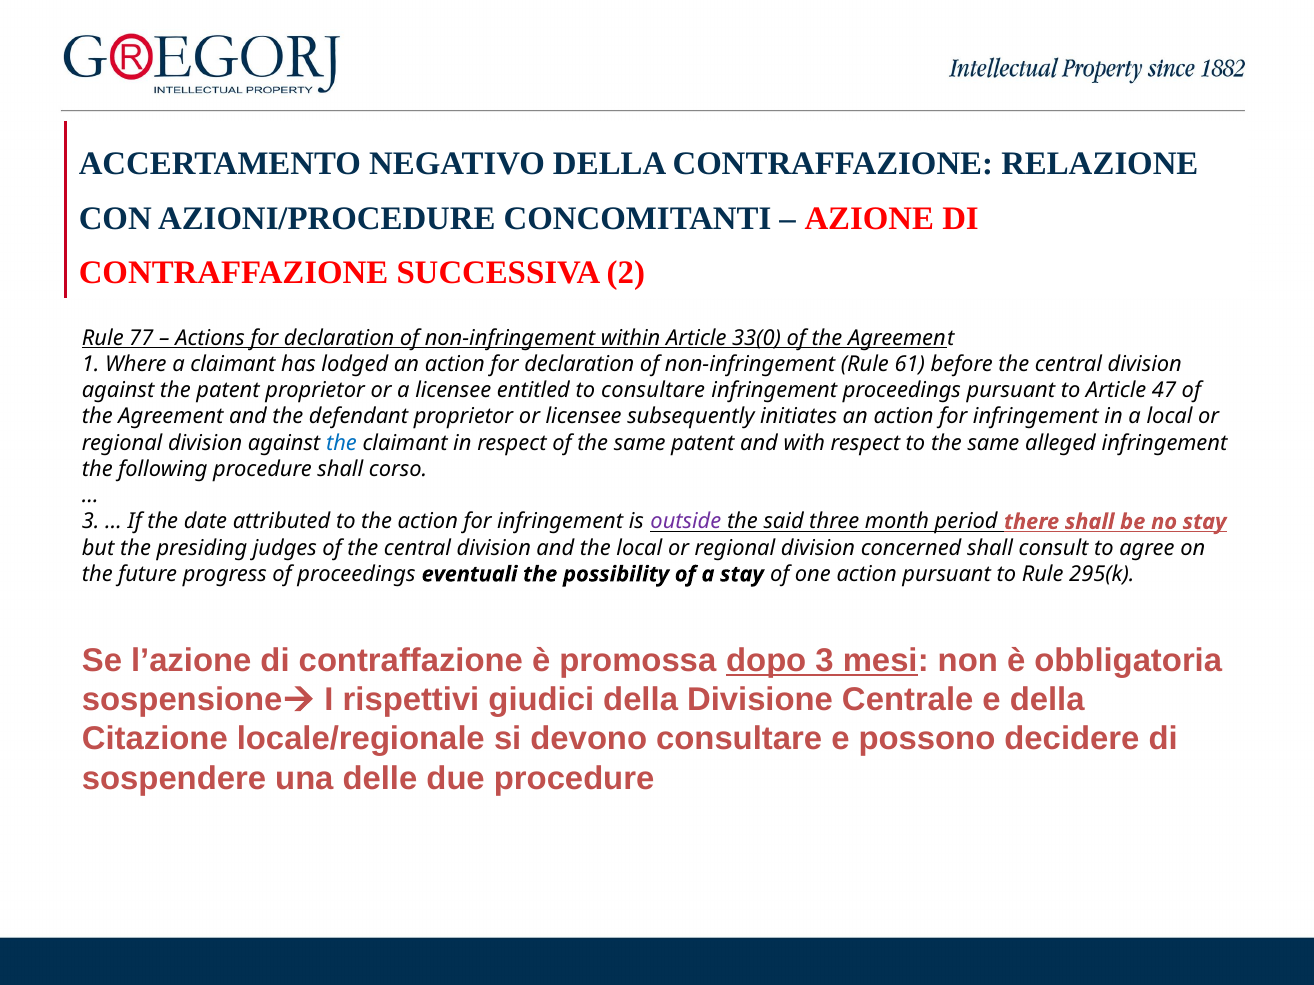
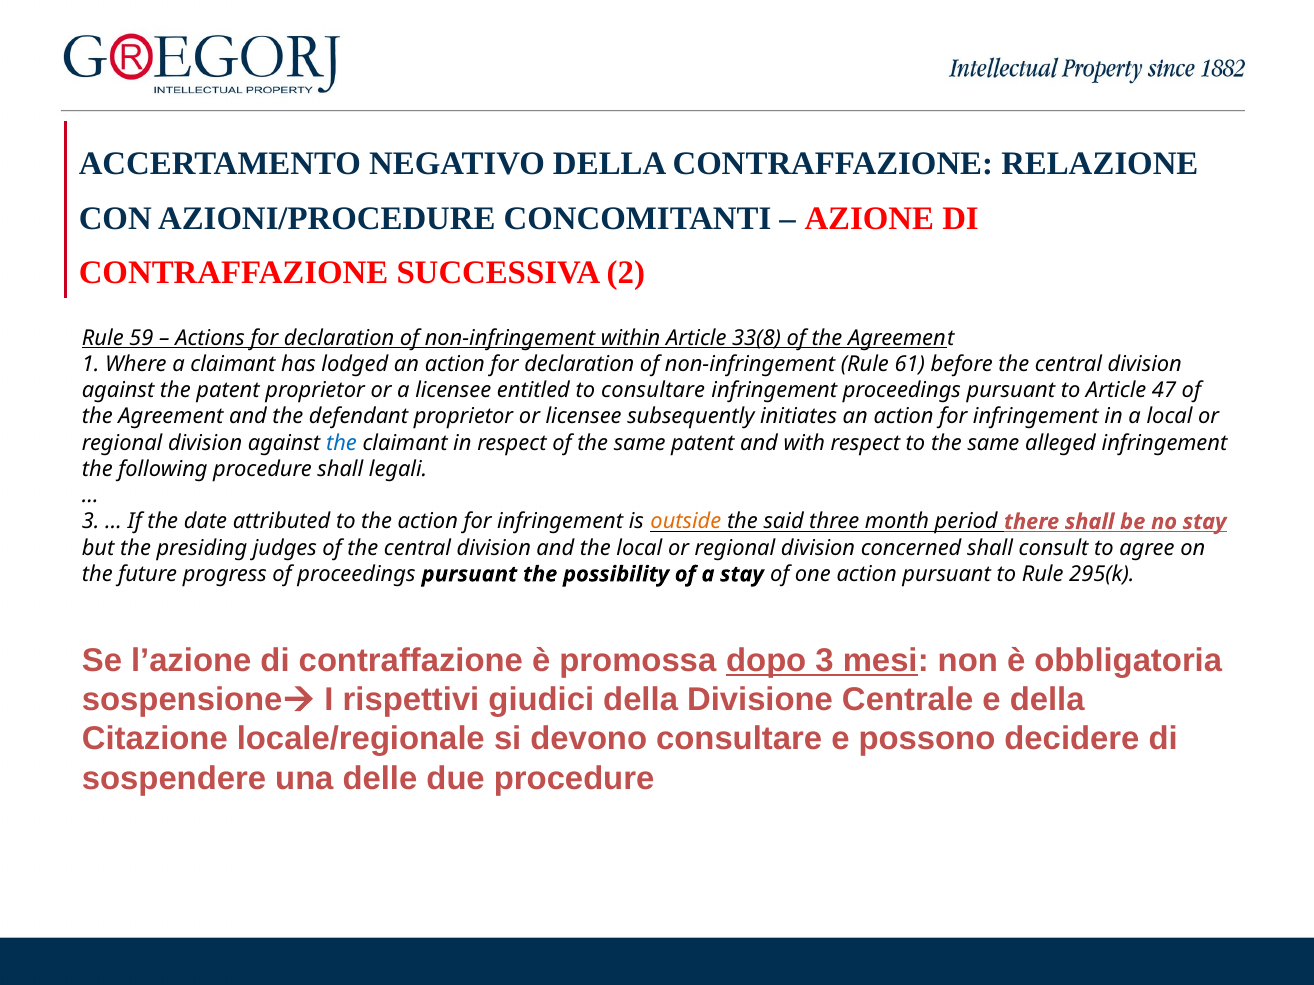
77: 77 -> 59
33(0: 33(0 -> 33(8
corso: corso -> legali
outside colour: purple -> orange
of proceedings eventuali: eventuali -> pursuant
